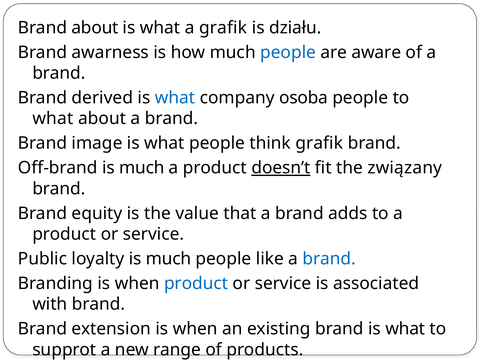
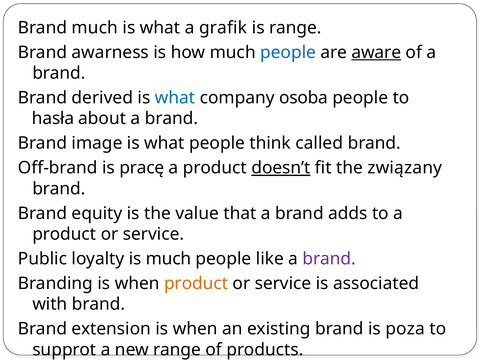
Brand about: about -> much
is działu: działu -> range
aware underline: none -> present
what at (53, 119): what -> hasła
think grafik: grafik -> called
Off-brand is much: much -> pracę
brand at (329, 259) colour: blue -> purple
product at (196, 283) colour: blue -> orange
brand is what: what -> poza
